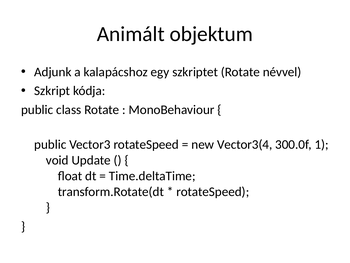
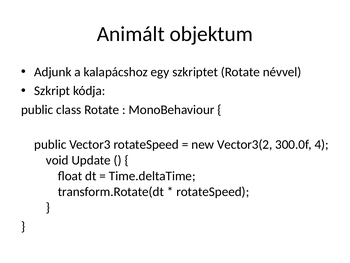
Vector3(4: Vector3(4 -> Vector3(2
1: 1 -> 4
